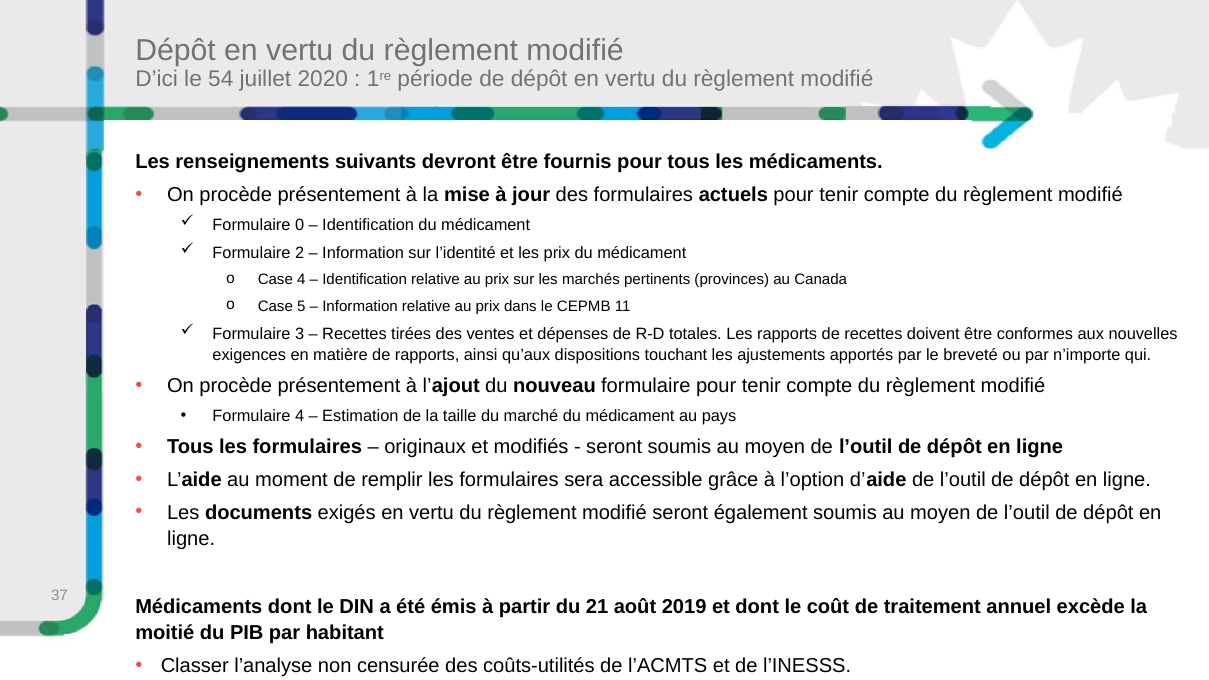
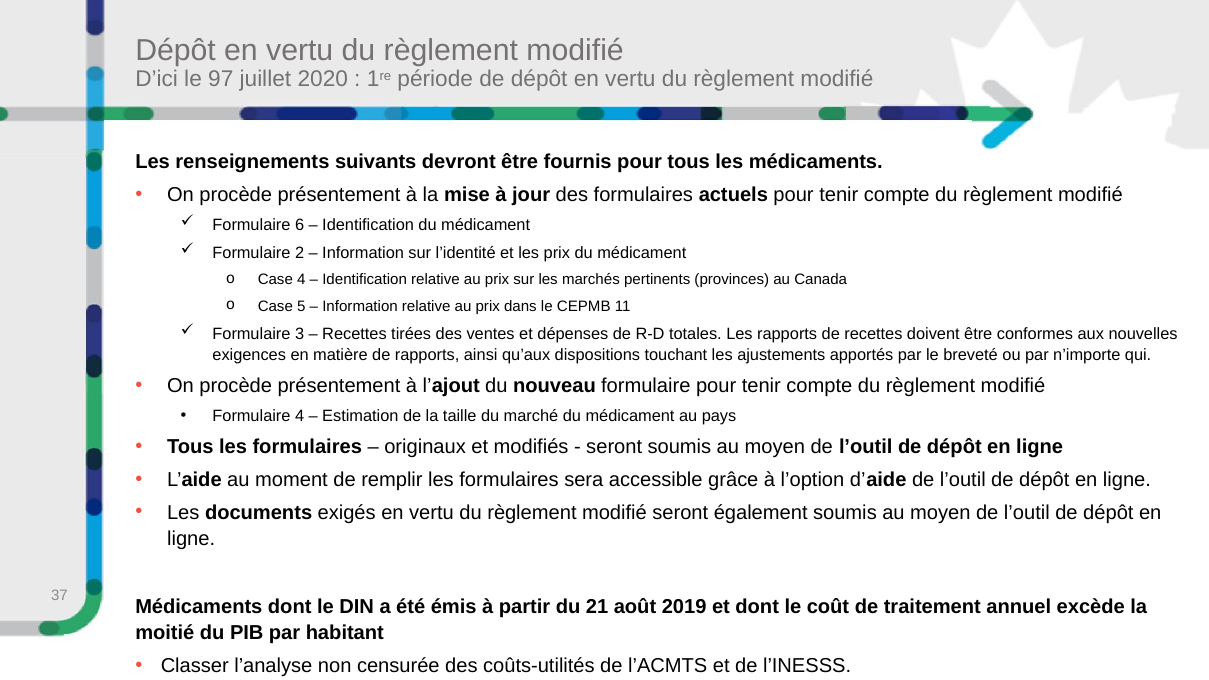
54: 54 -> 97
0: 0 -> 6
